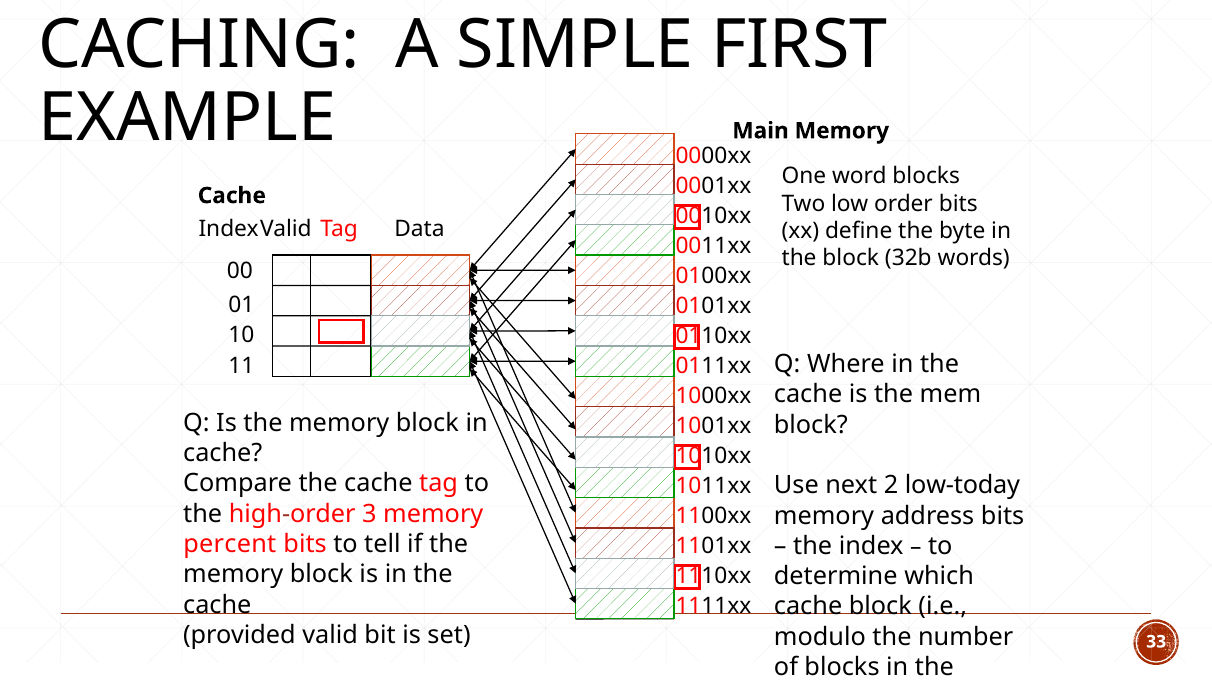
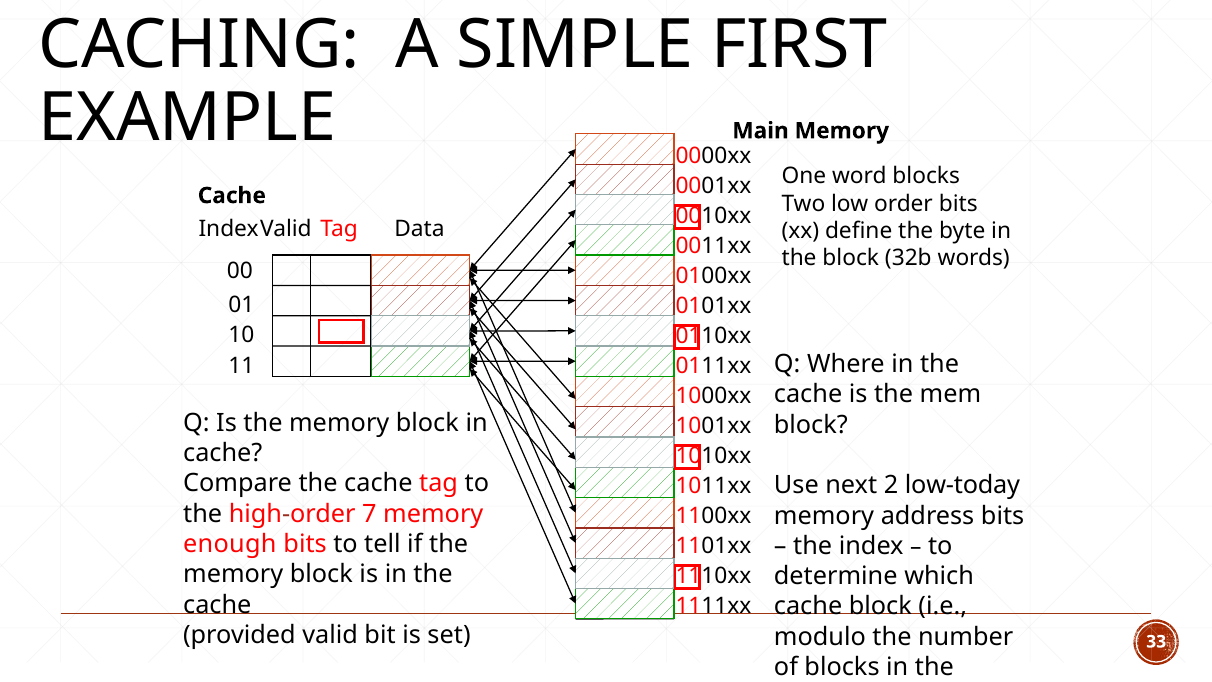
3: 3 -> 7
percent: percent -> enough
